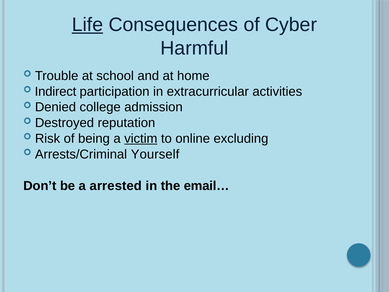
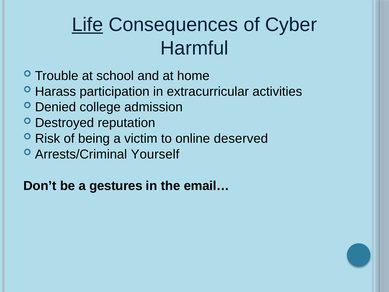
Indirect: Indirect -> Harass
victim underline: present -> none
excluding: excluding -> deserved
arrested: arrested -> gestures
